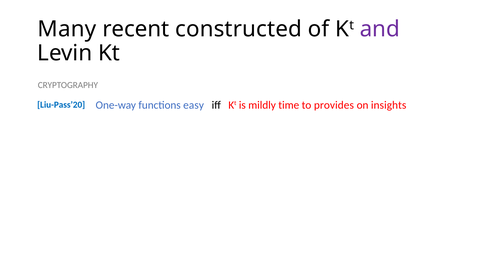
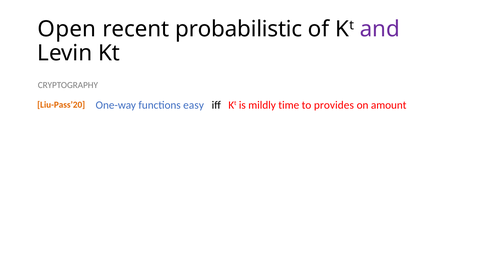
Many: Many -> Open
constructed: constructed -> probabilistic
Liu-Pass’20 colour: blue -> orange
insights: insights -> amount
